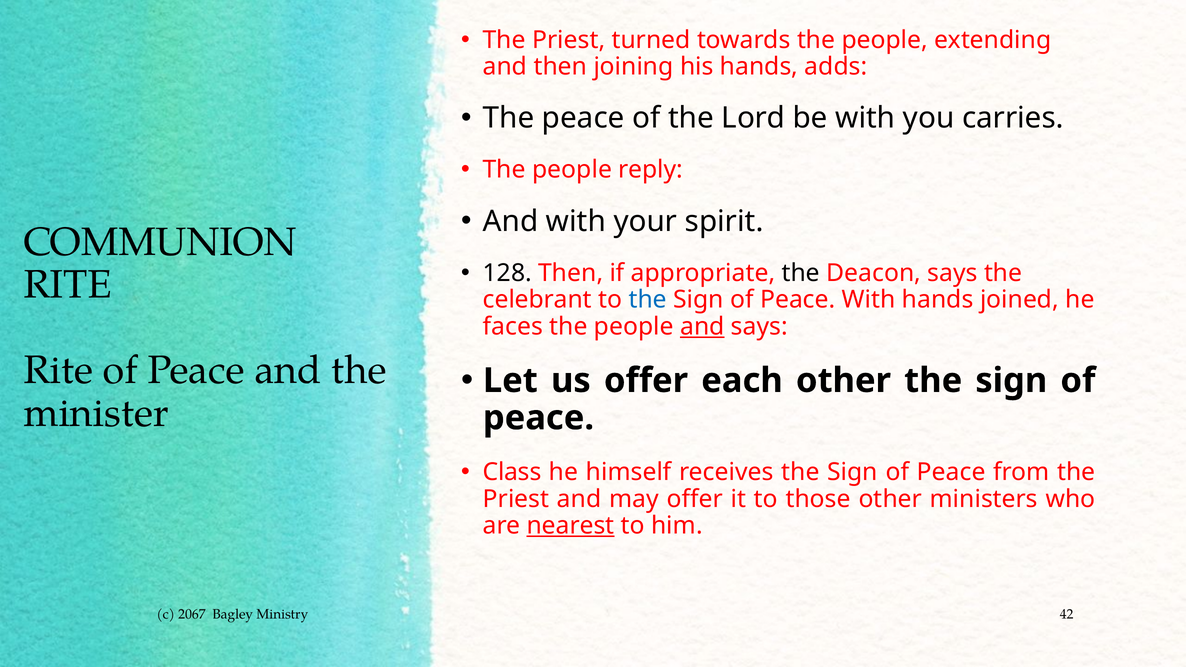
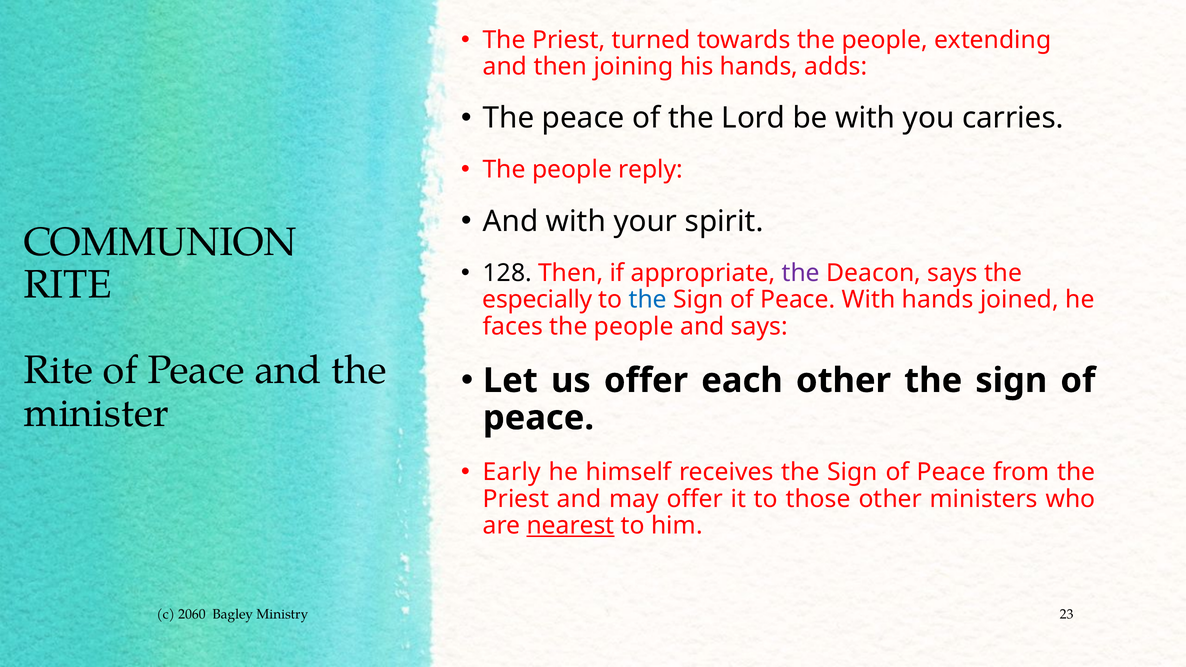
the at (801, 273) colour: black -> purple
celebrant: celebrant -> especially
and at (702, 326) underline: present -> none
Class: Class -> Early
2067: 2067 -> 2060
42: 42 -> 23
